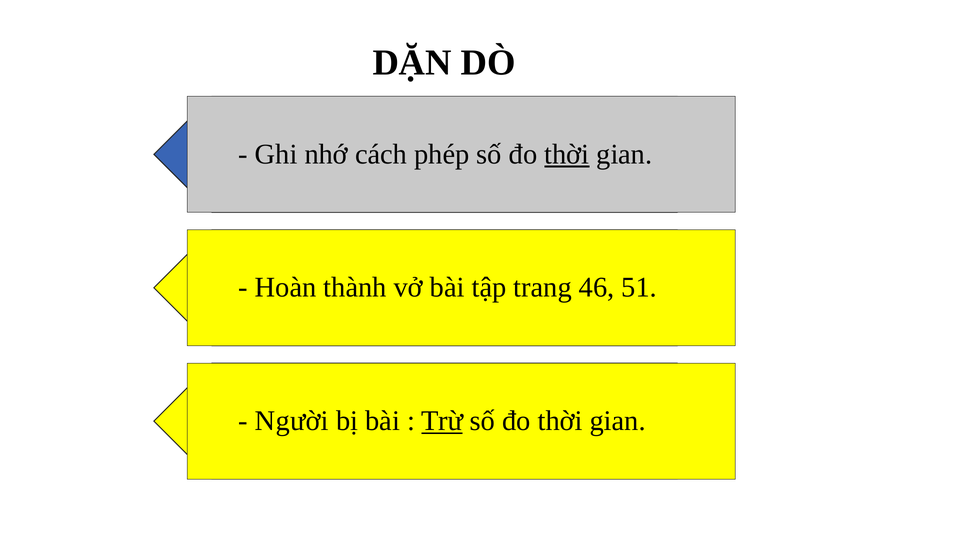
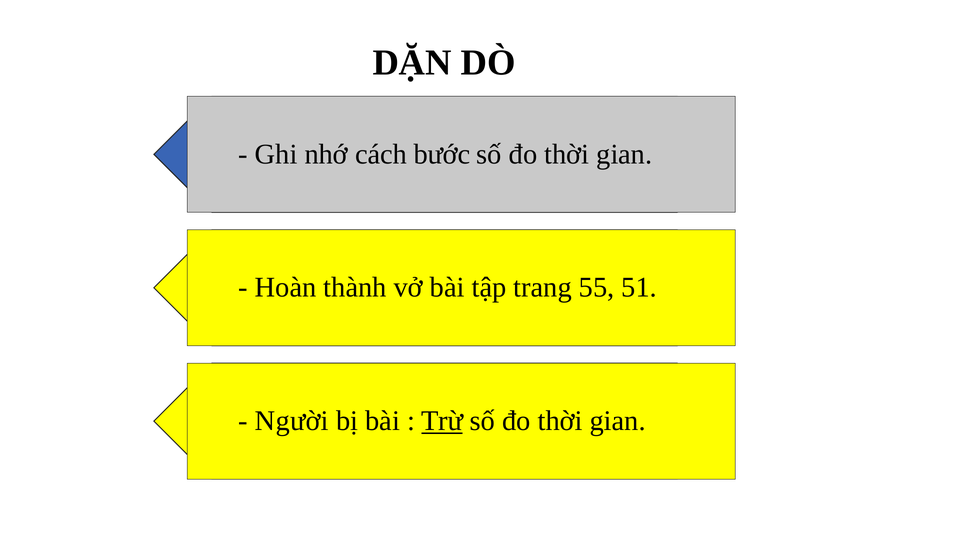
phép: phép -> bước
thời at (567, 154) underline: present -> none
46: 46 -> 55
